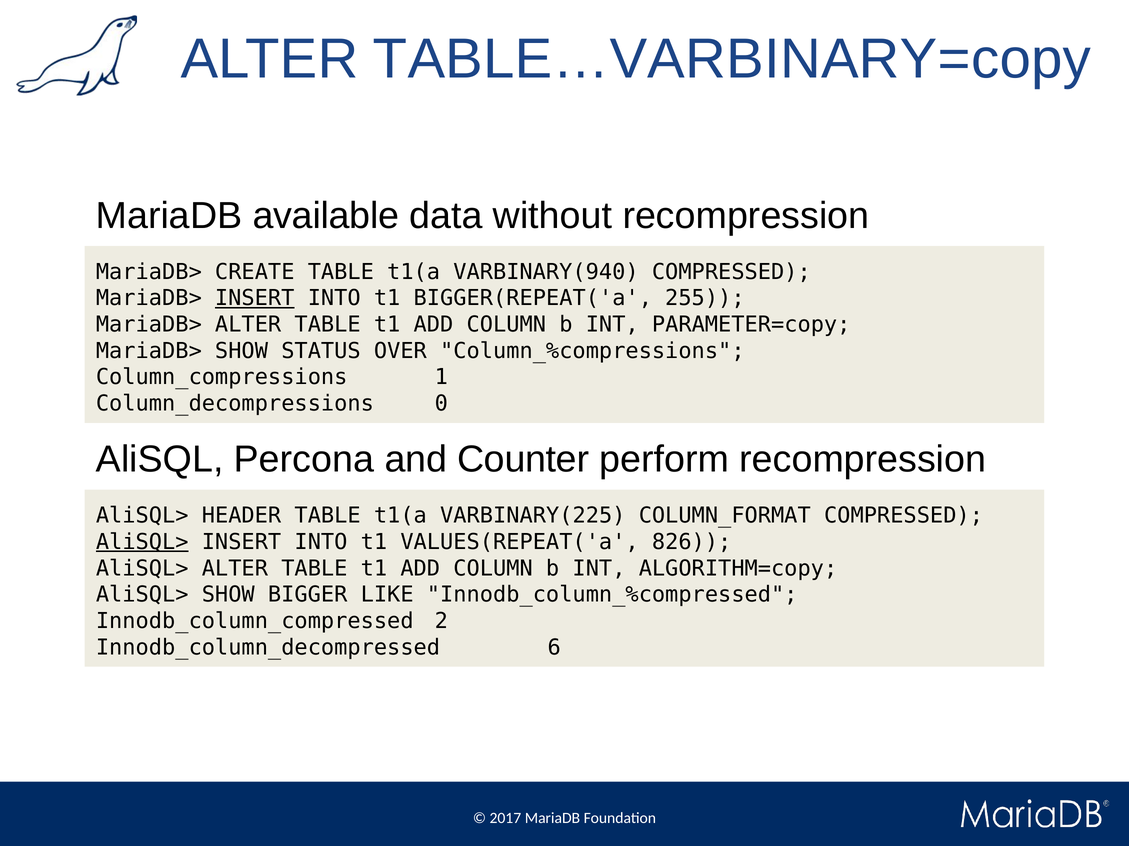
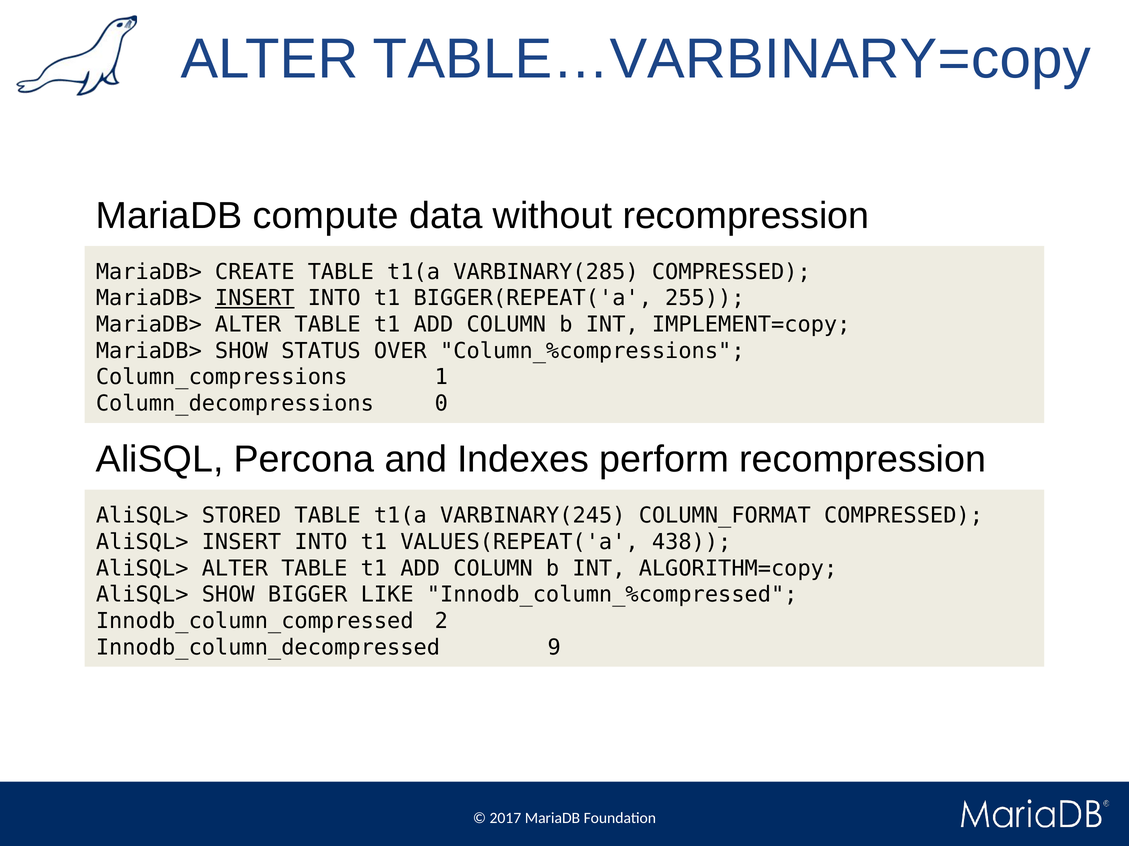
available: available -> compute
VARBINARY(940: VARBINARY(940 -> VARBINARY(285
PARAMETER=copy: PARAMETER=copy -> IMPLEMENT=copy
Counter: Counter -> Indexes
HEADER: HEADER -> STORED
VARBINARY(225: VARBINARY(225 -> VARBINARY(245
AliSQL> at (142, 542) underline: present -> none
826: 826 -> 438
6: 6 -> 9
